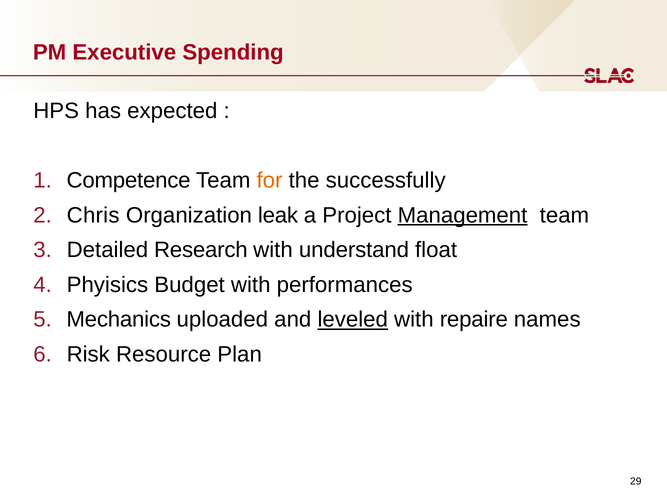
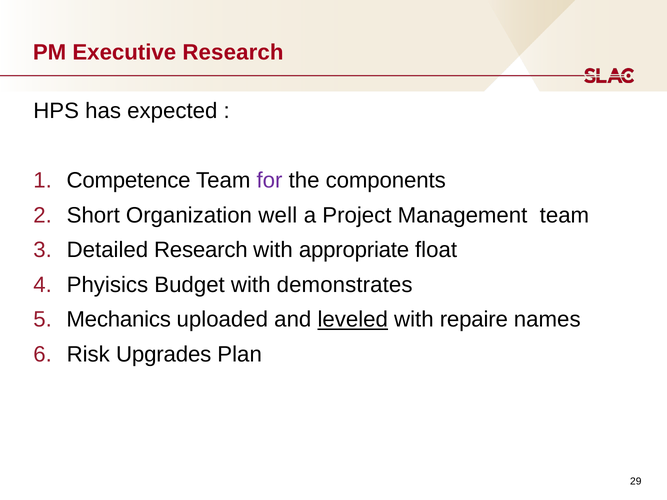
Executive Spending: Spending -> Research
for colour: orange -> purple
successfully: successfully -> components
Chris: Chris -> Short
leak: leak -> well
Management underline: present -> none
understand: understand -> appropriate
performances: performances -> demonstrates
Resource: Resource -> Upgrades
